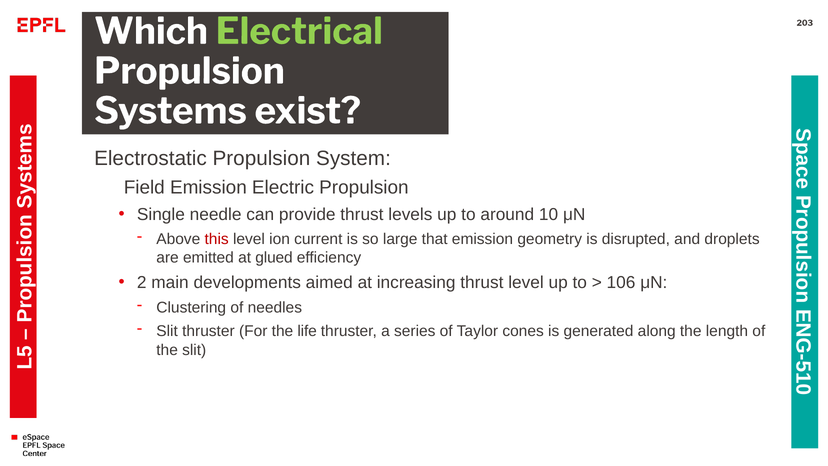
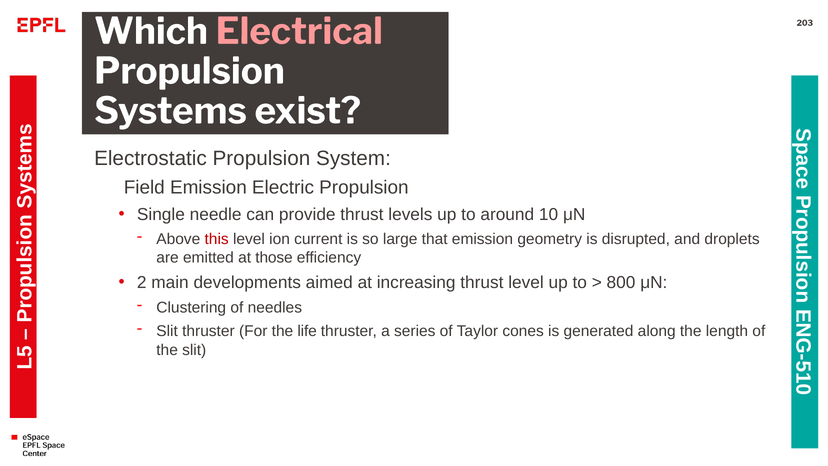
Electrical colour: light green -> pink
glued: glued -> those
106: 106 -> 800
